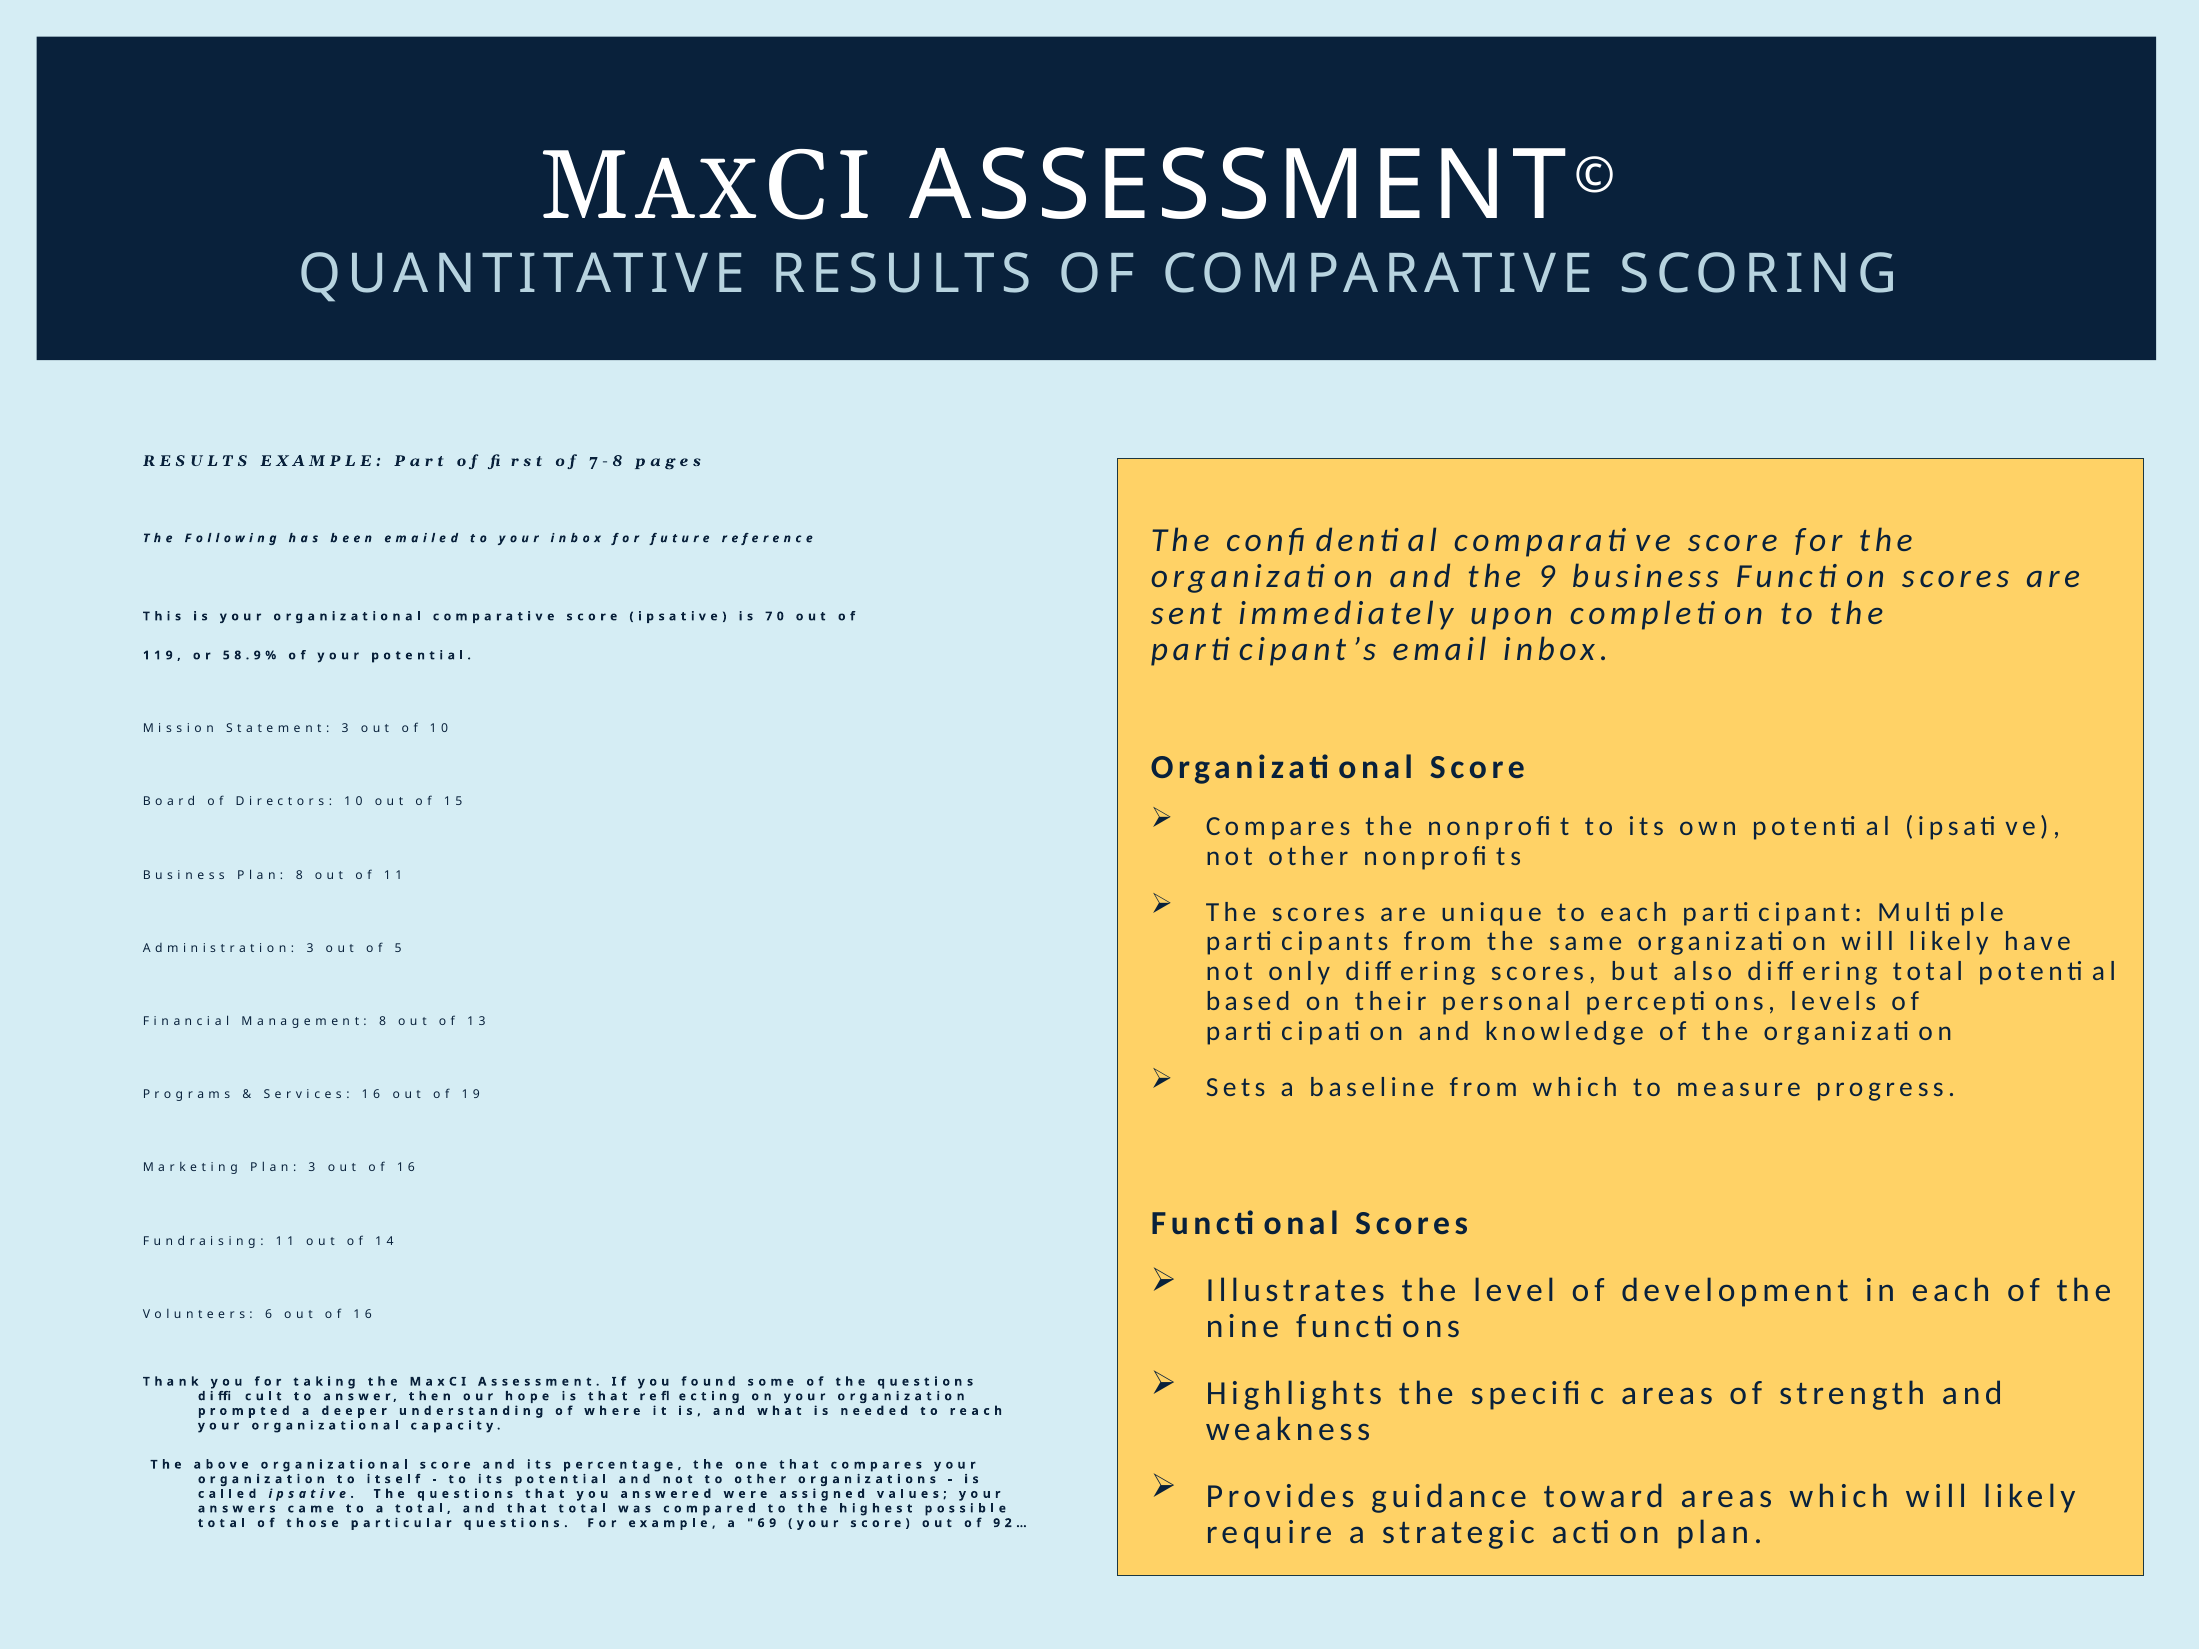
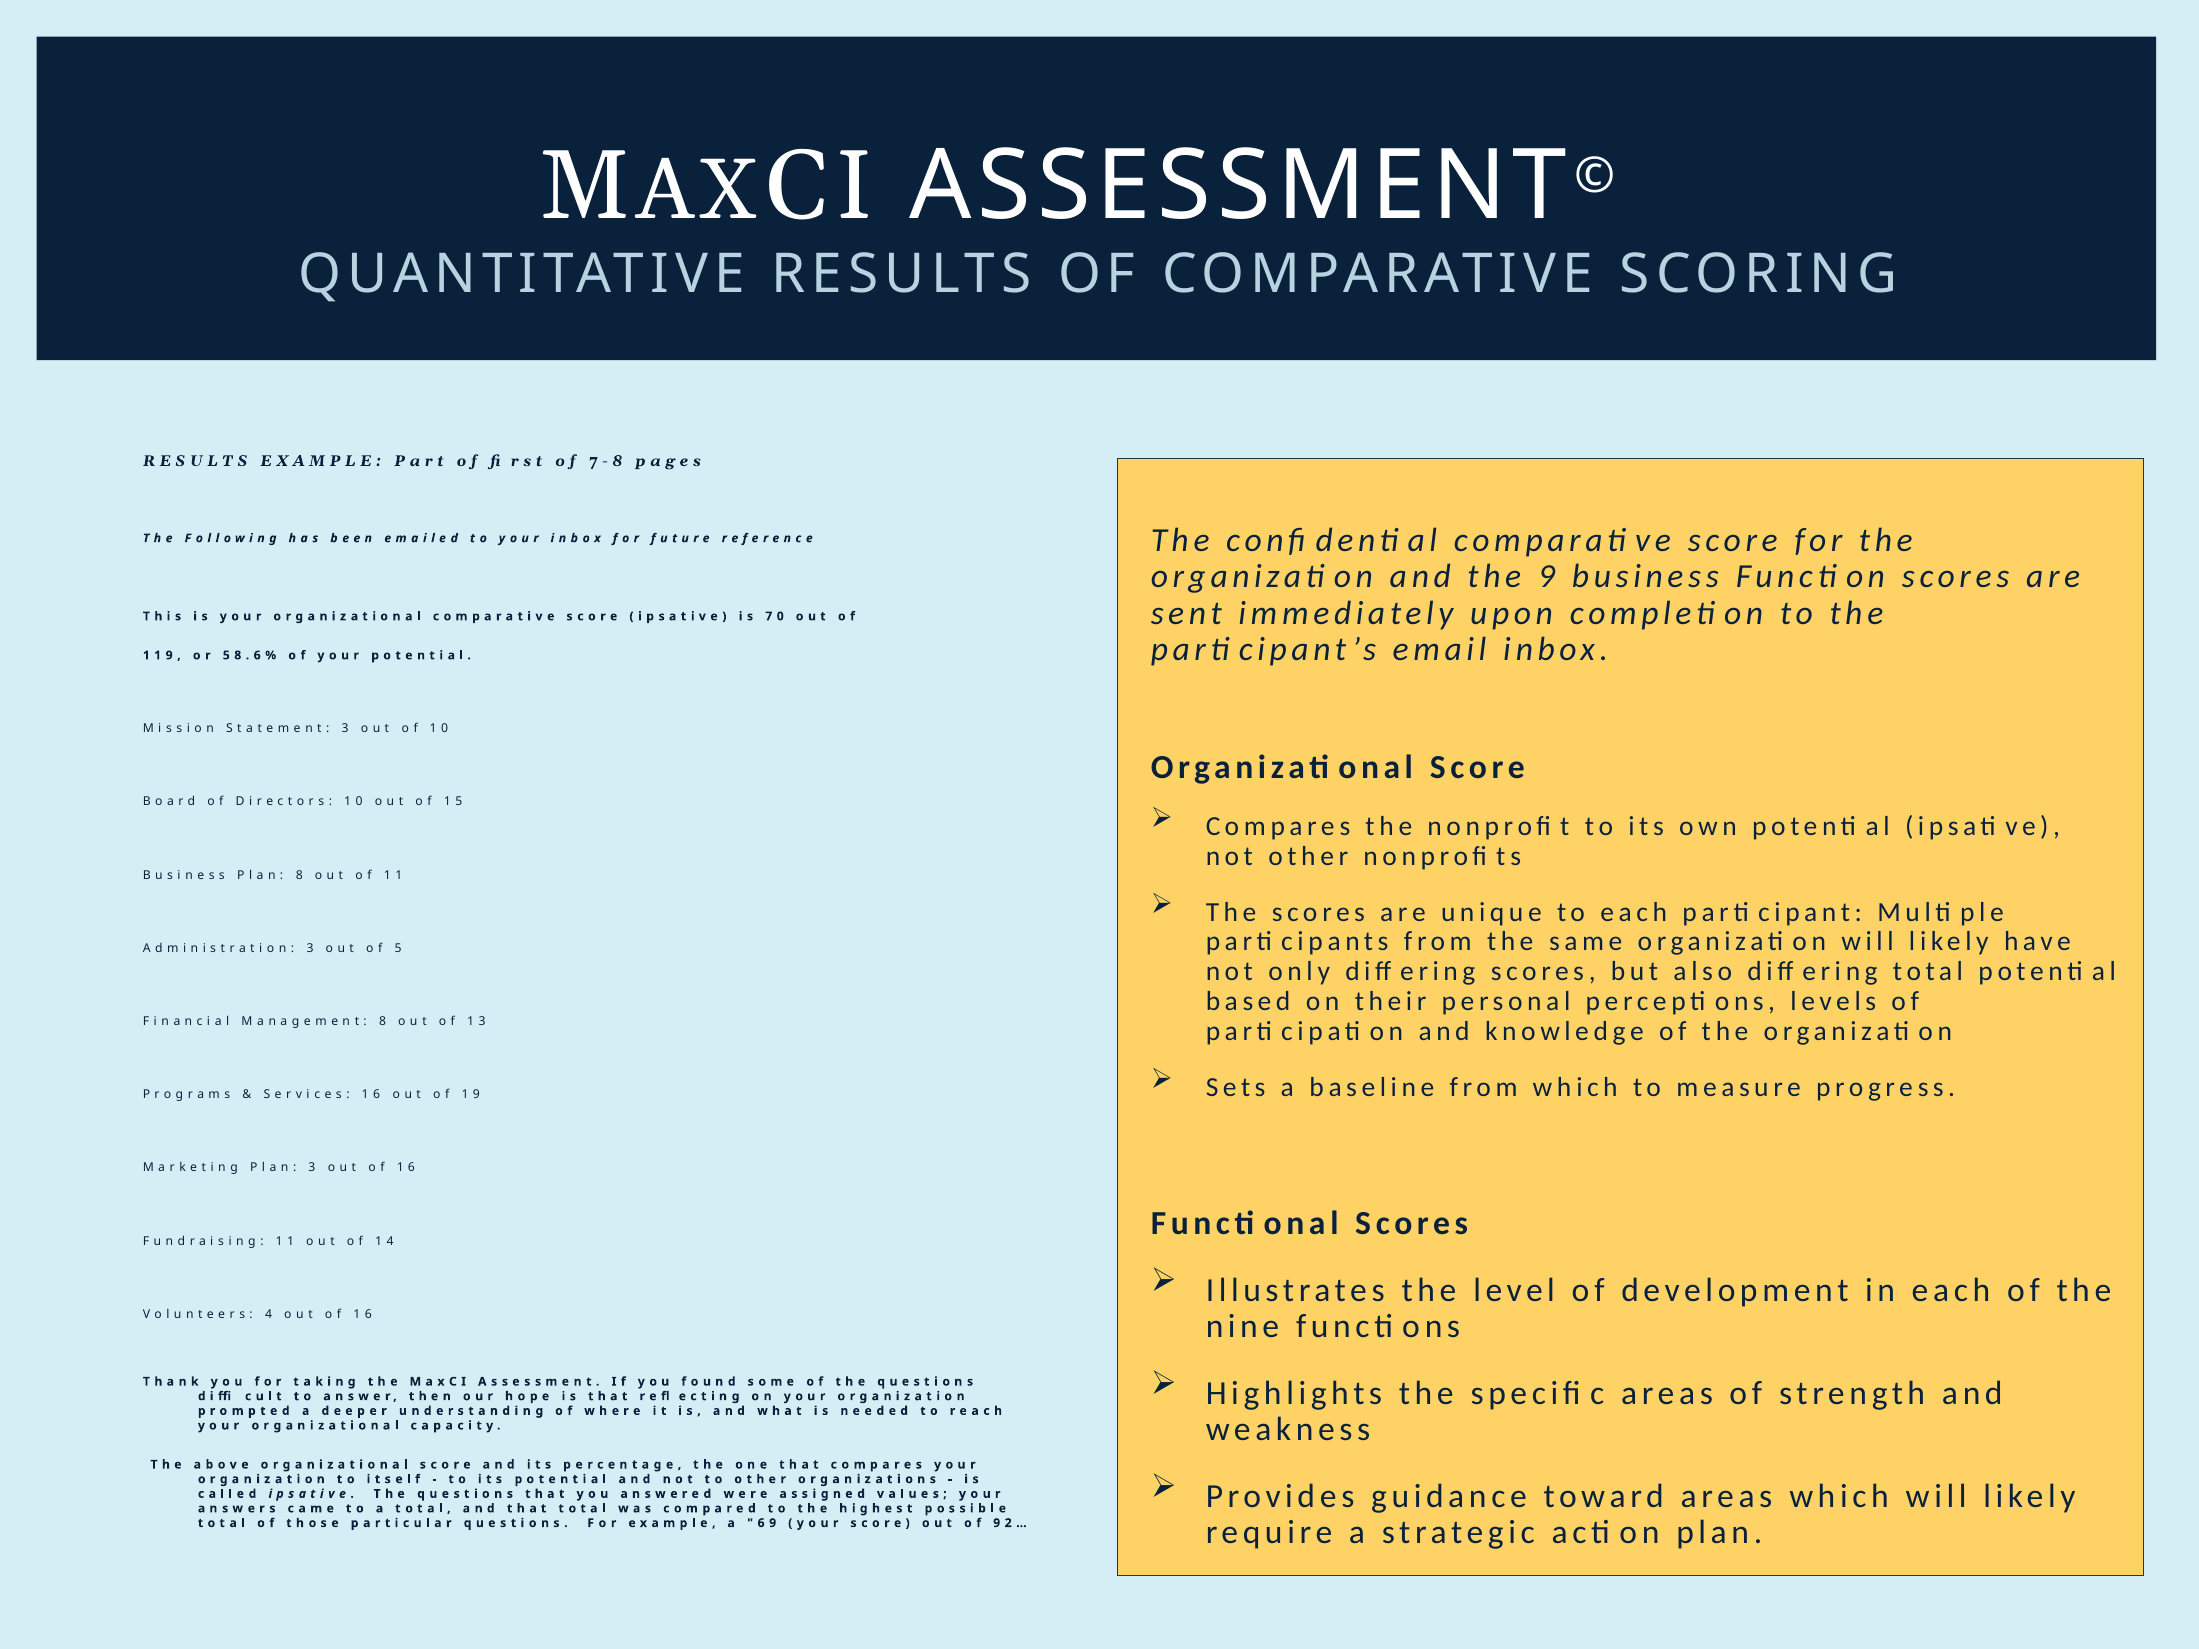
9 at (257, 655): 9 -> 6
6 at (269, 1315): 6 -> 4
